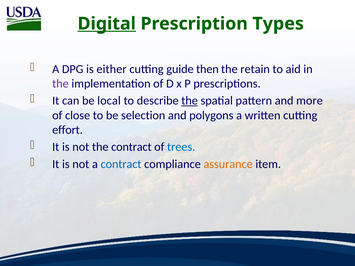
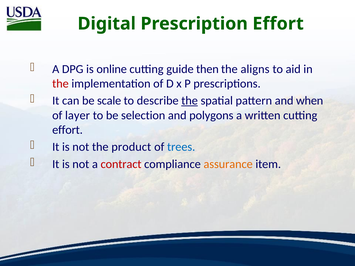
Digital underline: present -> none
Prescription Types: Types -> Effort
either: either -> online
retain: retain -> aligns
the at (60, 84) colour: purple -> red
local: local -> scale
more: more -> when
close: close -> layer
the contract: contract -> product
contract at (121, 164) colour: blue -> red
